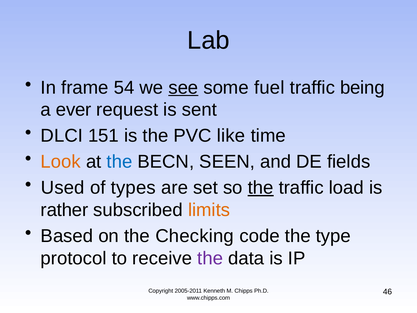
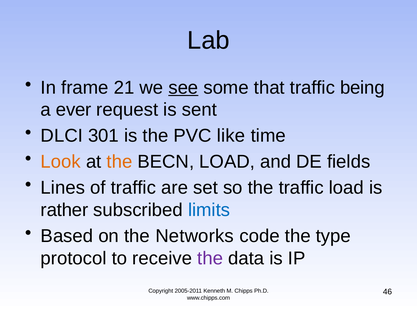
54: 54 -> 21
fuel: fuel -> that
151: 151 -> 301
the at (120, 162) colour: blue -> orange
BECN SEEN: SEEN -> LOAD
Used: Used -> Lines
of types: types -> traffic
the at (261, 188) underline: present -> none
limits colour: orange -> blue
Checking: Checking -> Networks
